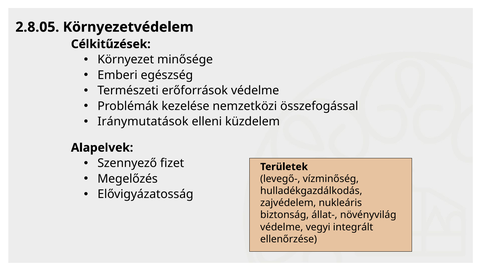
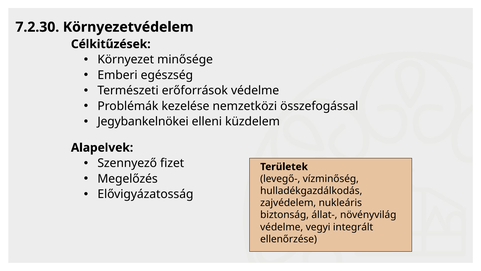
2.8.05: 2.8.05 -> 7.2.30
Iránymutatások: Iránymutatások -> Jegybankelnökei
